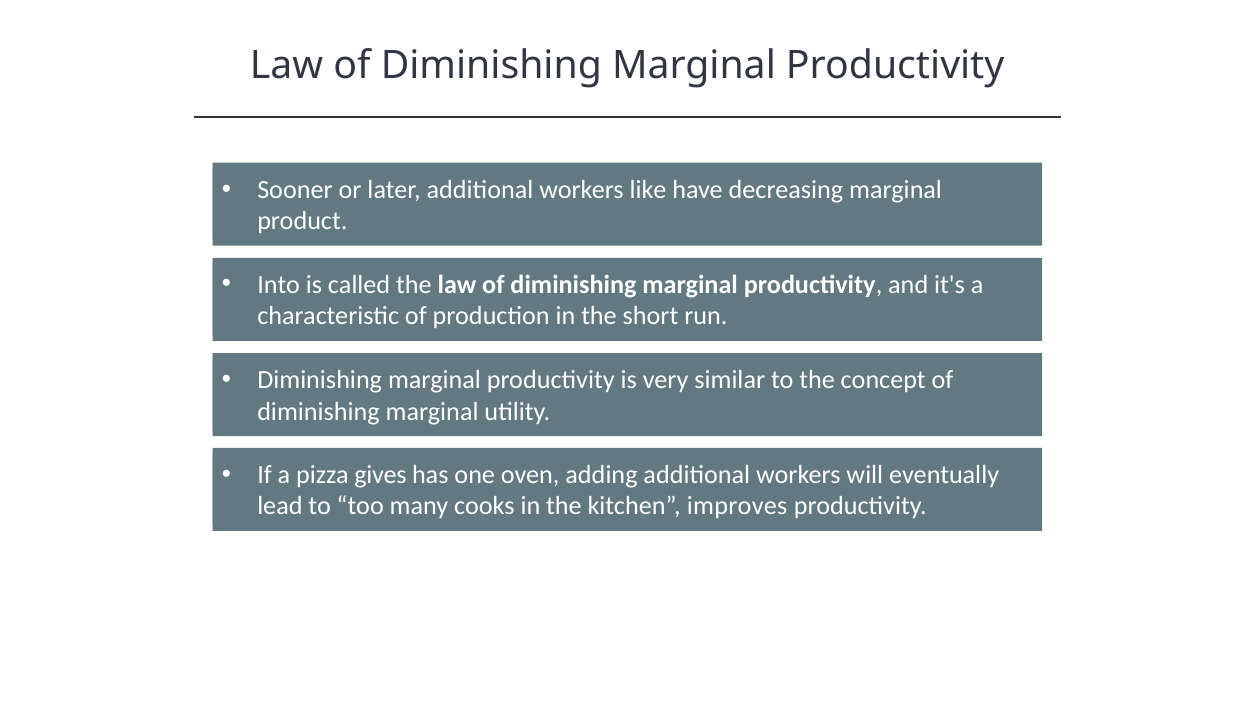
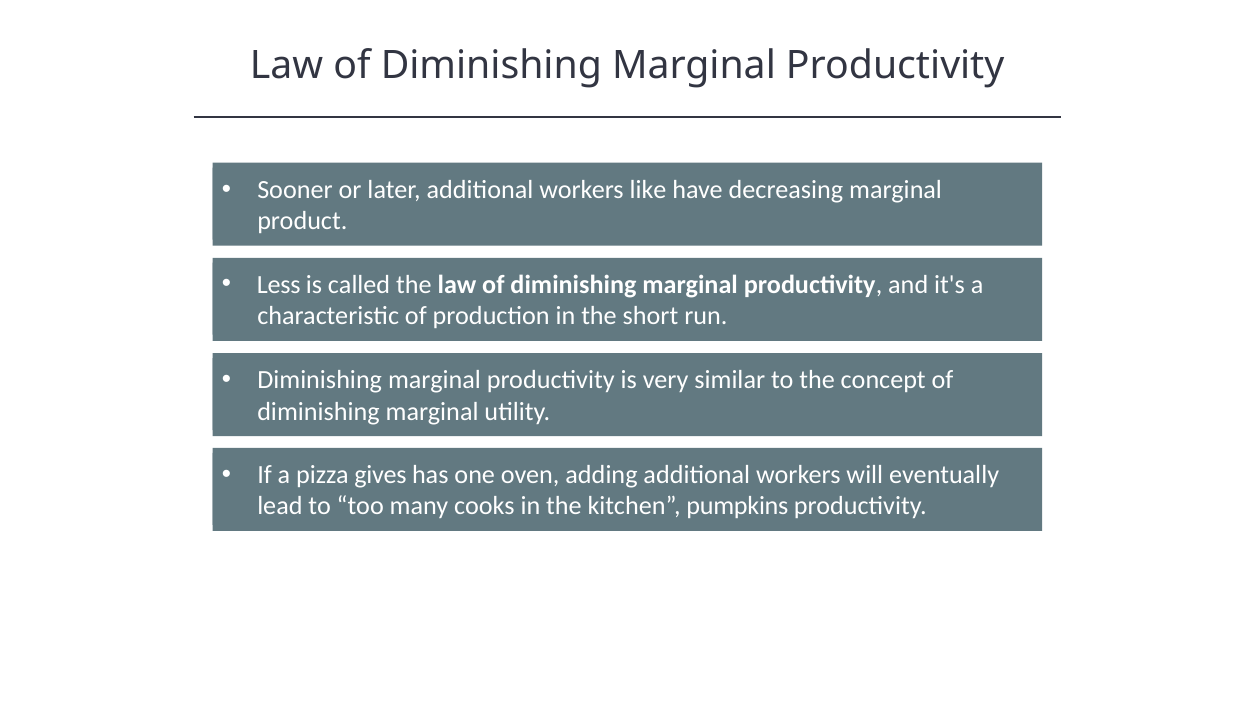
Into: Into -> Less
improves: improves -> pumpkins
